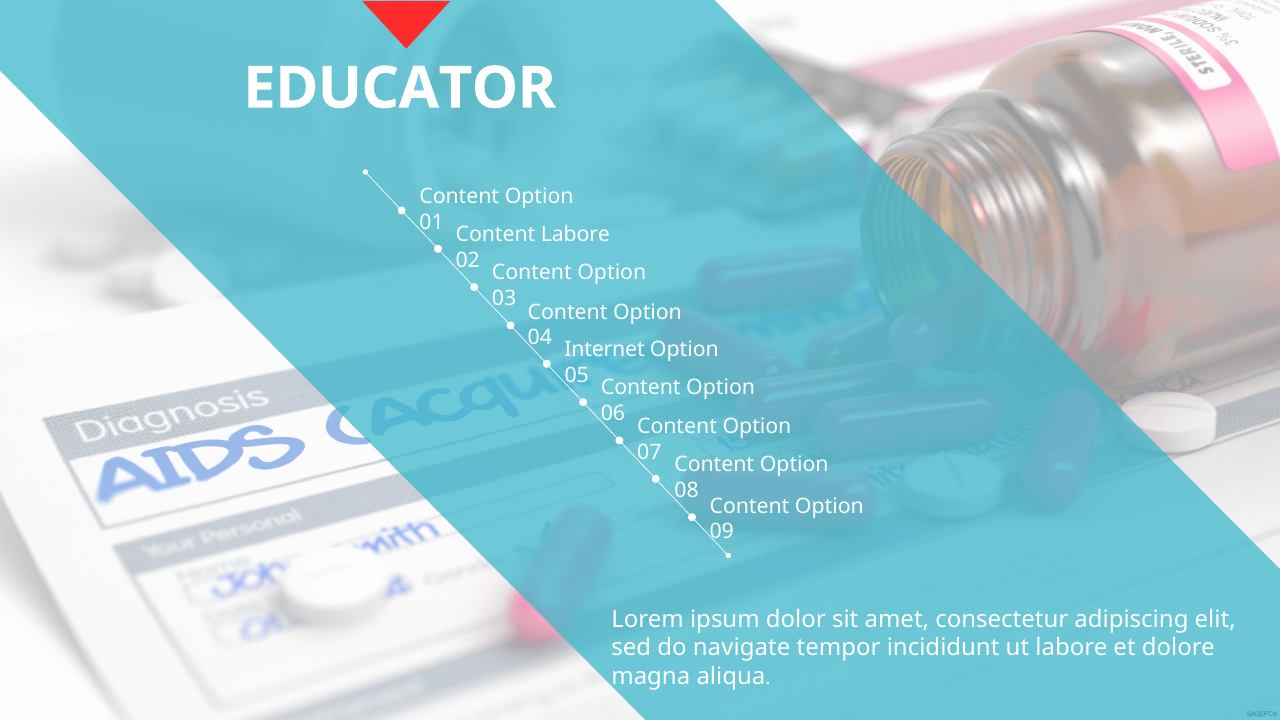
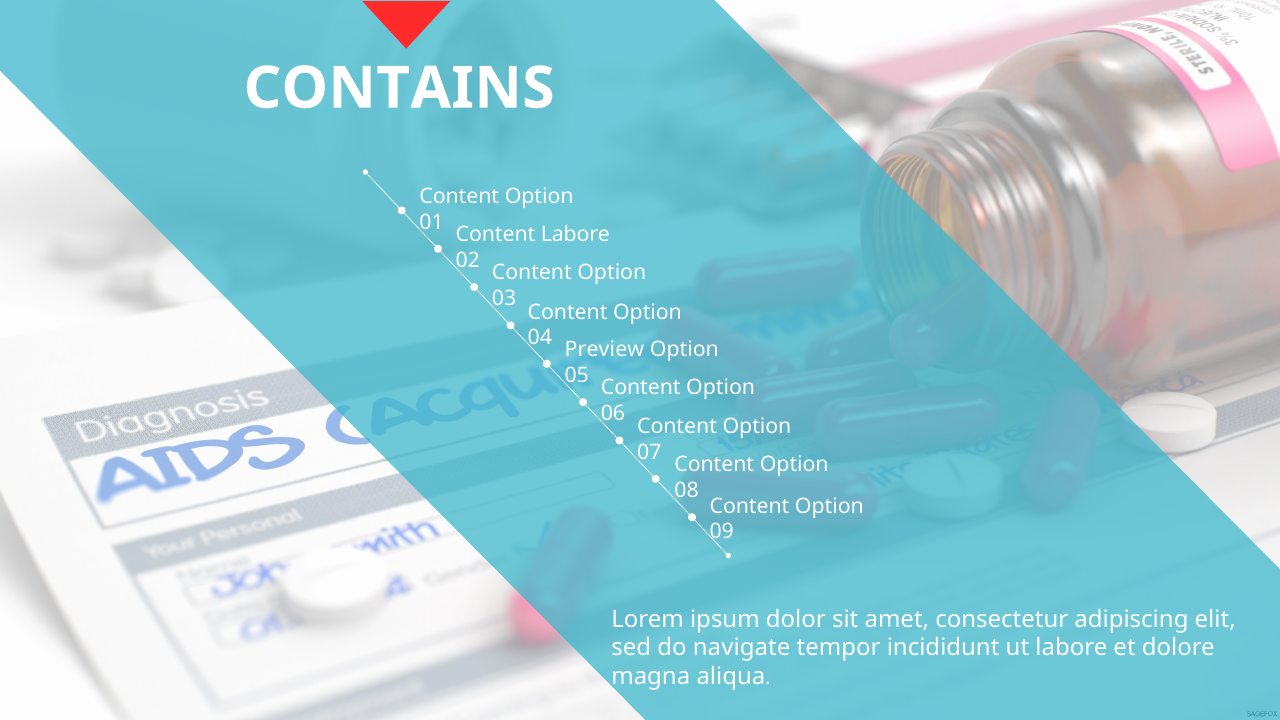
EDUCATOR: EDUCATOR -> CONTAINS
Internet: Internet -> Preview
